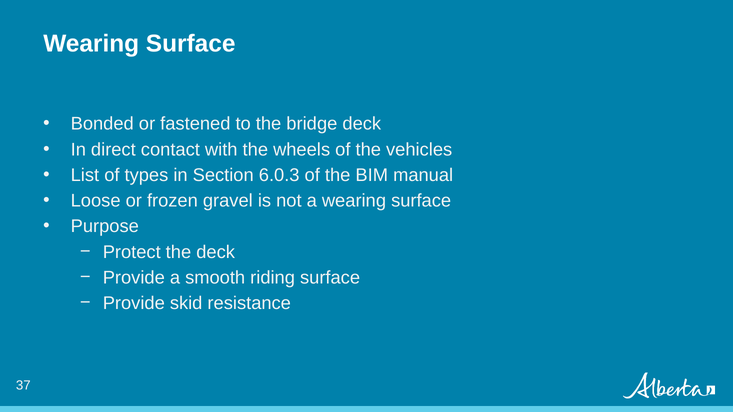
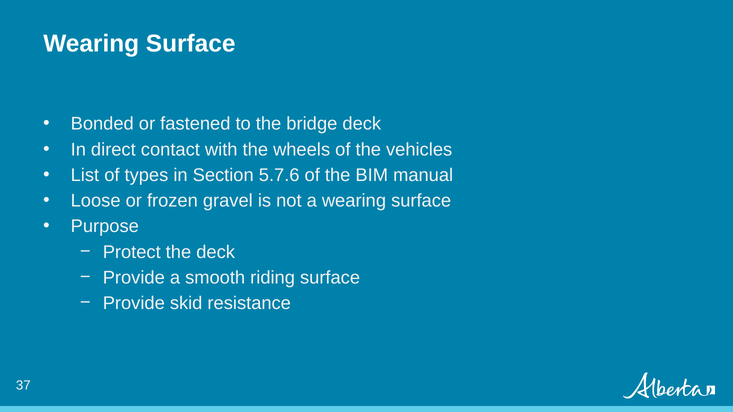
6.0.3: 6.0.3 -> 5.7.6
